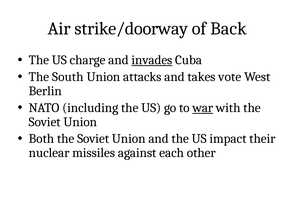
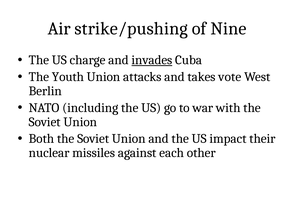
strike/doorway: strike/doorway -> strike/pushing
Back: Back -> Nine
South: South -> Youth
war underline: present -> none
